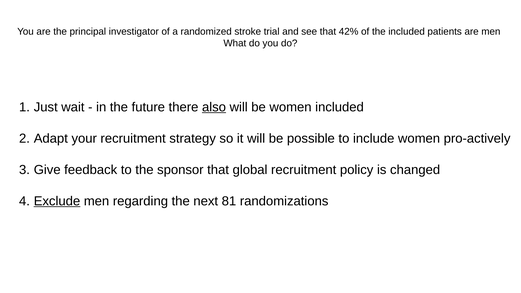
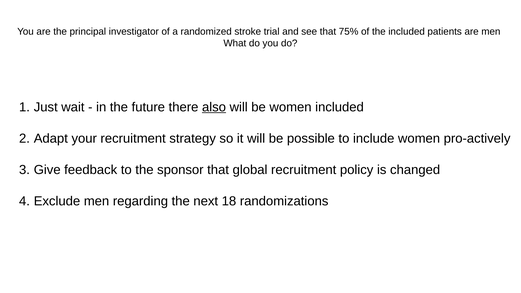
42%: 42% -> 75%
Exclude underline: present -> none
81: 81 -> 18
